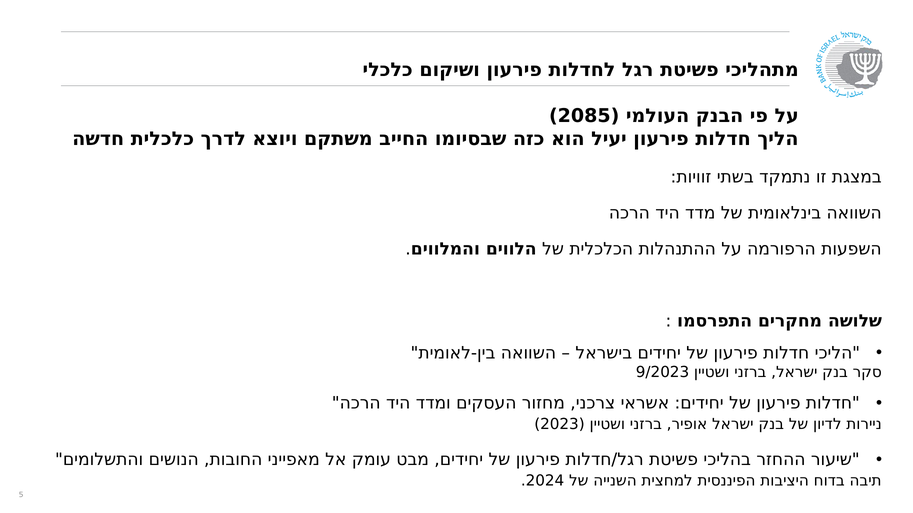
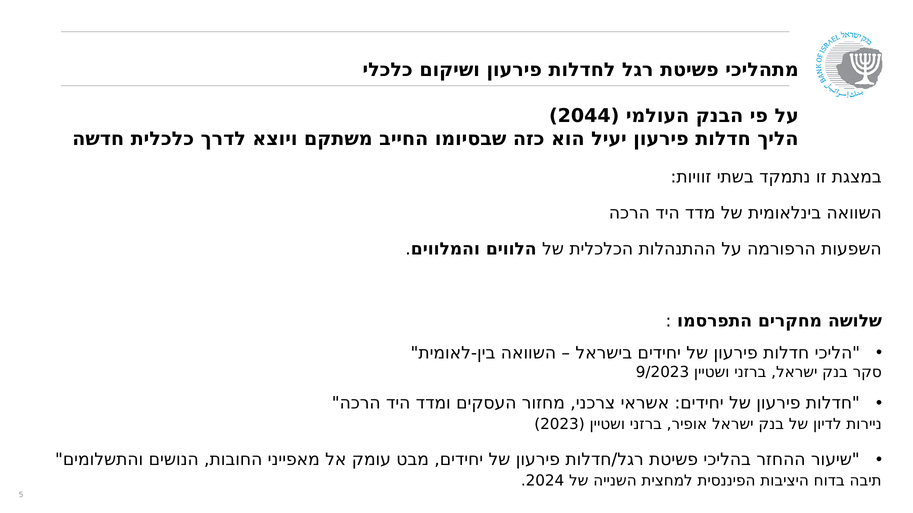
2085: 2085 -> 2044
